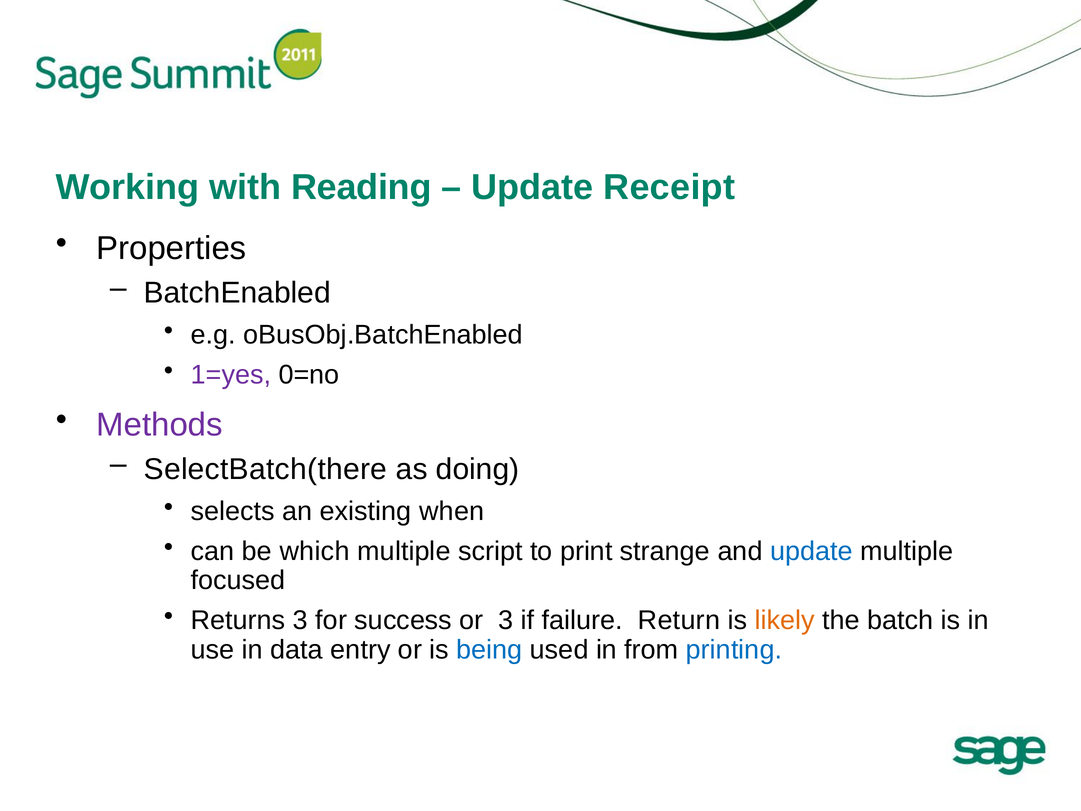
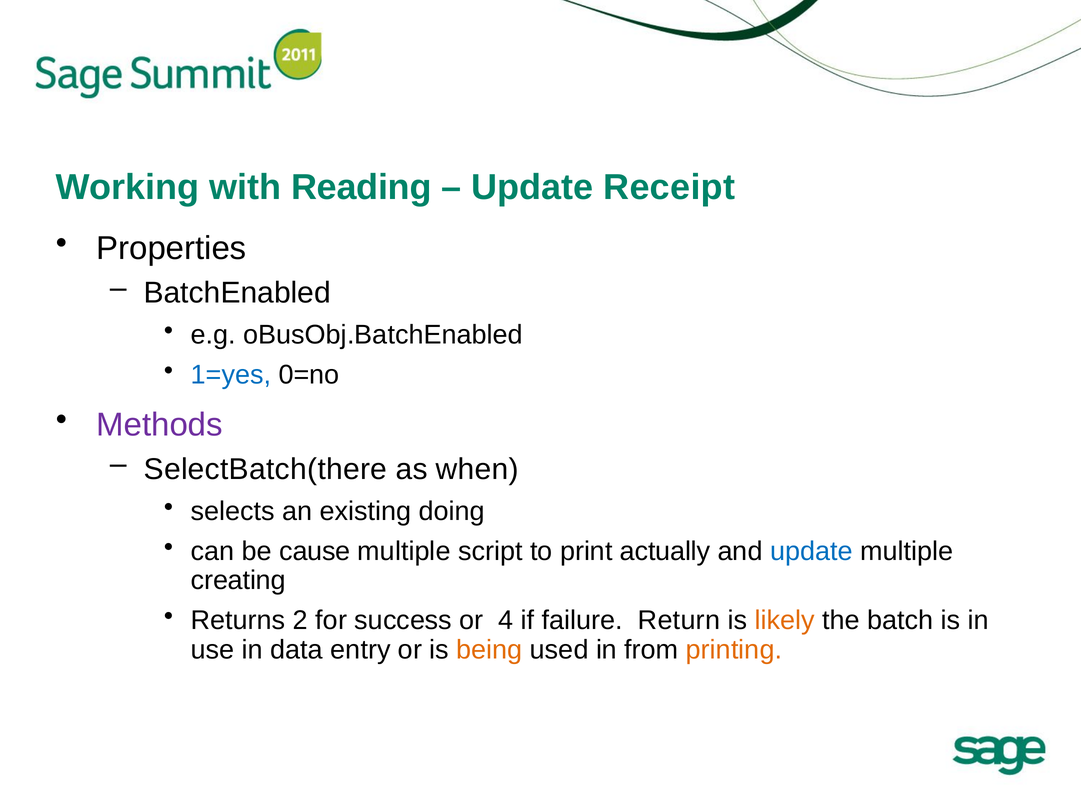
1=yes colour: purple -> blue
doing: doing -> when
when: when -> doing
which: which -> cause
strange: strange -> actually
focused: focused -> creating
Returns 3: 3 -> 2
or 3: 3 -> 4
being colour: blue -> orange
printing colour: blue -> orange
